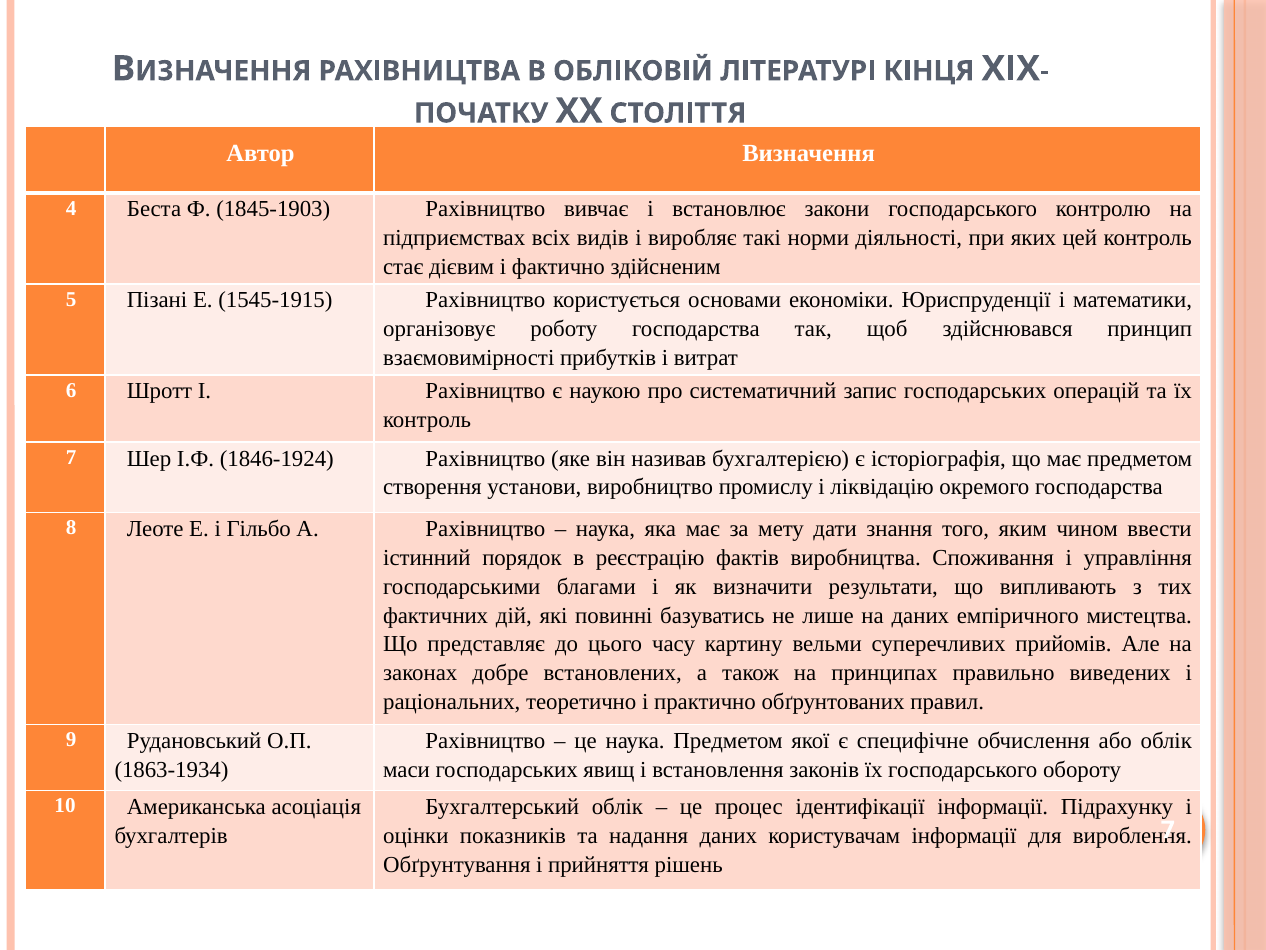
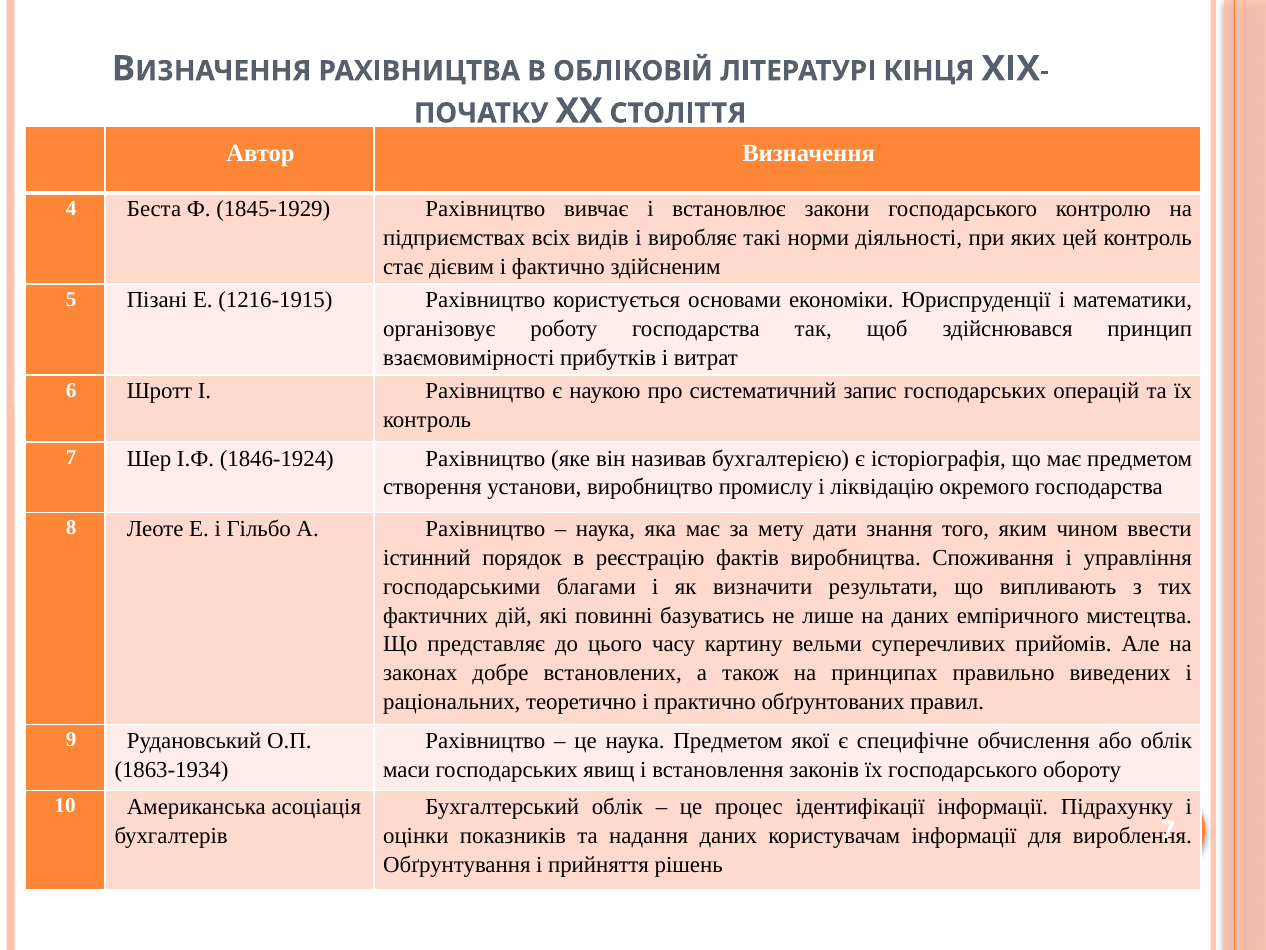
1845-1903: 1845-1903 -> 1845-1929
1545-1915: 1545-1915 -> 1216-1915
